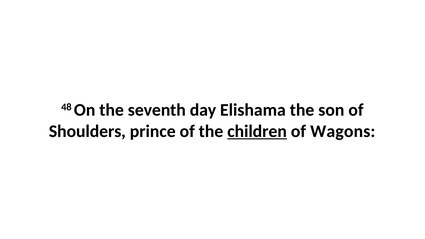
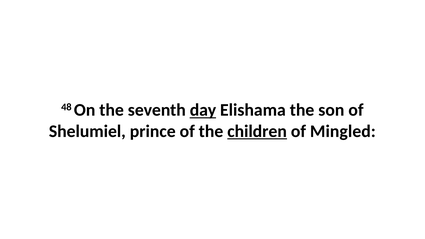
day underline: none -> present
Shoulders: Shoulders -> Shelumiel
Wagons: Wagons -> Mingled
